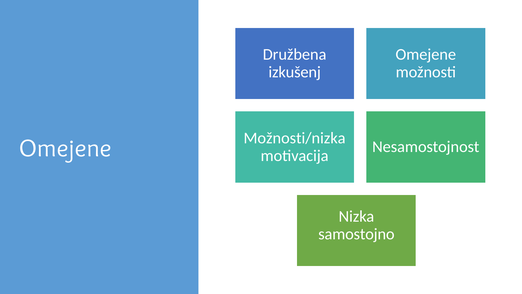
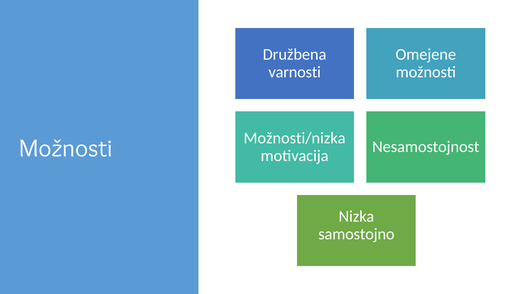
izkušenj: izkušenj -> varnosti
Omejene at (65, 148): Omejene -> Možnosti
